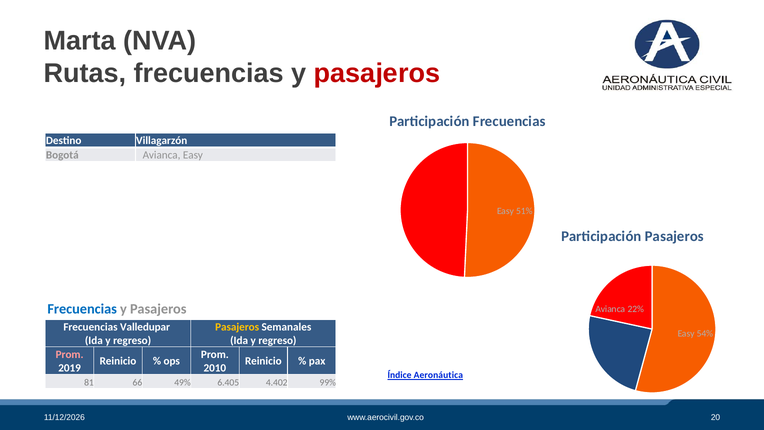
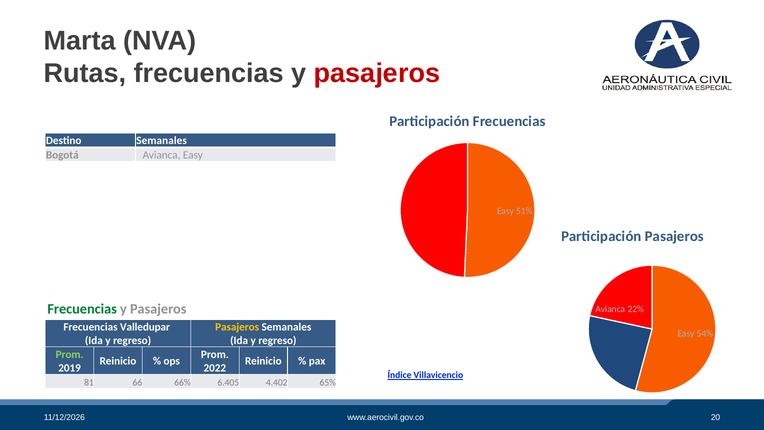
Destino Villagarzón: Villagarzón -> Semanales
Frecuencias at (82, 309) colour: blue -> green
Prom at (70, 354) colour: pink -> light green
2010: 2010 -> 2022
Aeronáutica: Aeronáutica -> Villavicencio
49%: 49% -> 66%
99%: 99% -> 65%
